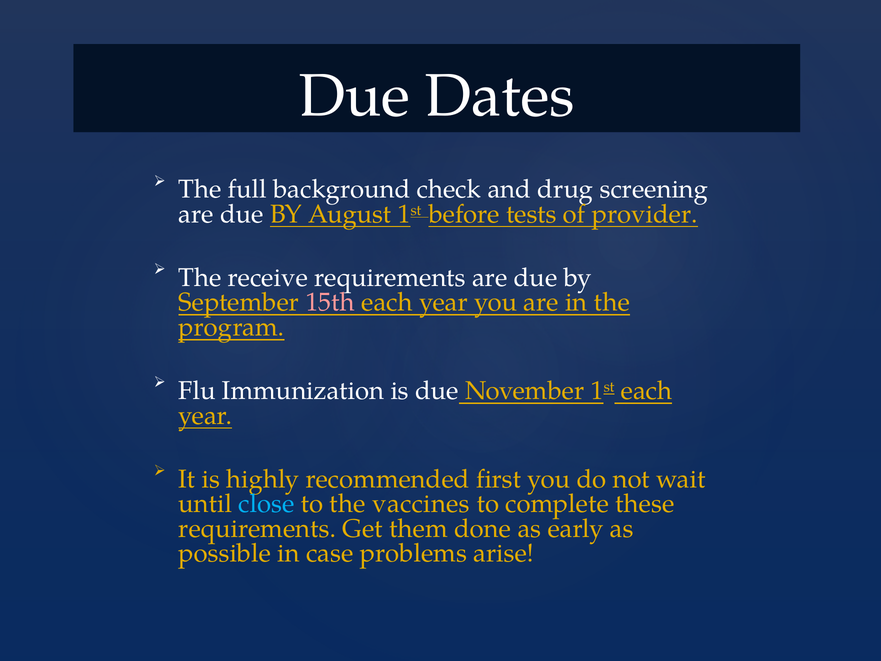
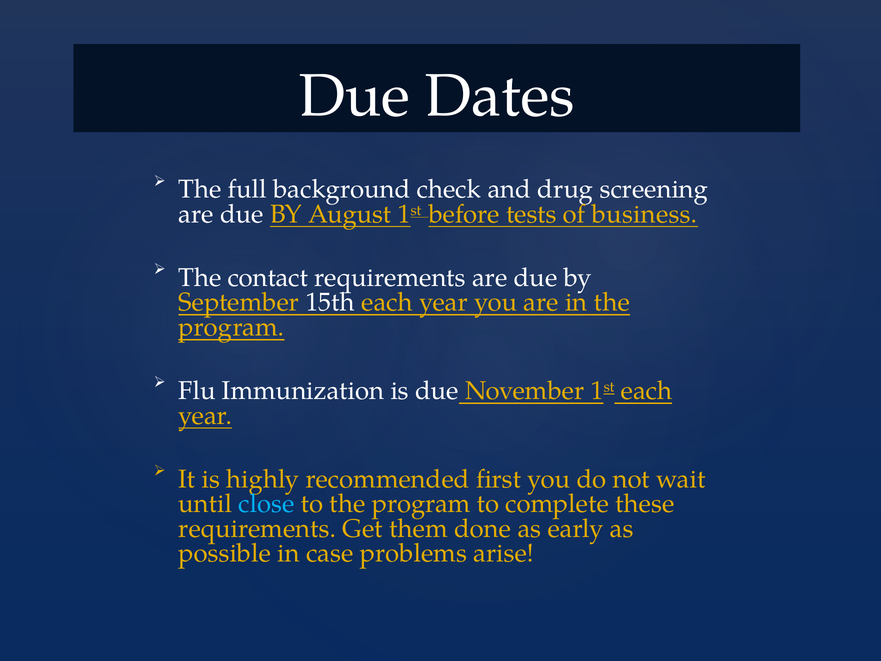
provider: provider -> business
receive: receive -> contact
15th colour: pink -> white
to the vaccines: vaccines -> program
